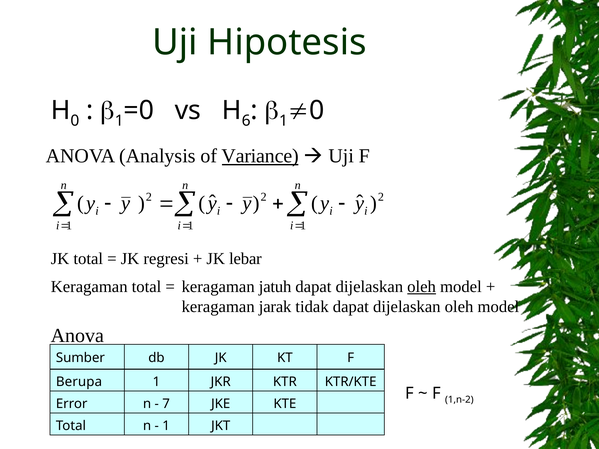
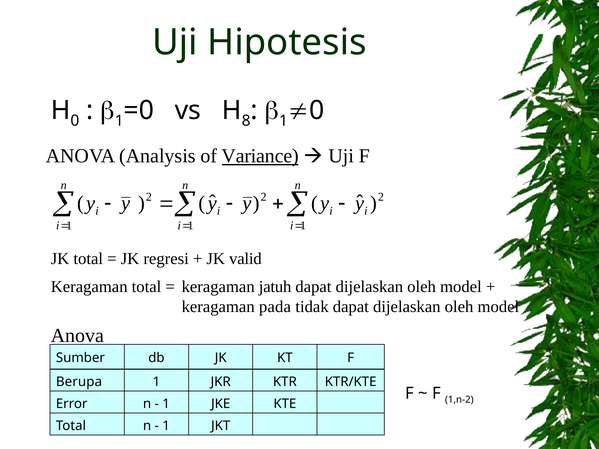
6: 6 -> 8
lebar: lebar -> valid
oleh at (422, 287) underline: present -> none
jarak: jarak -> pada
7 at (166, 404): 7 -> 1
